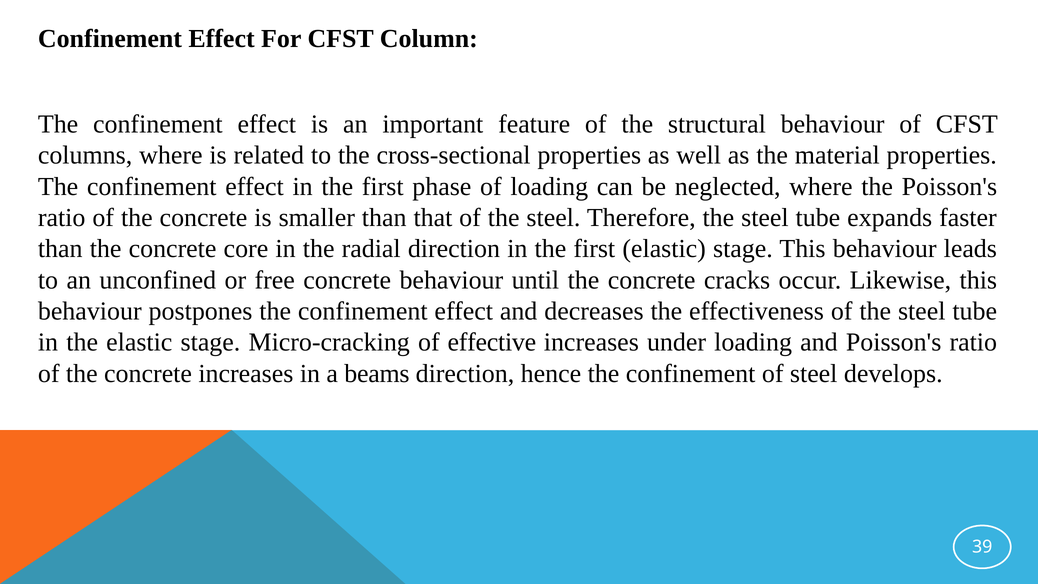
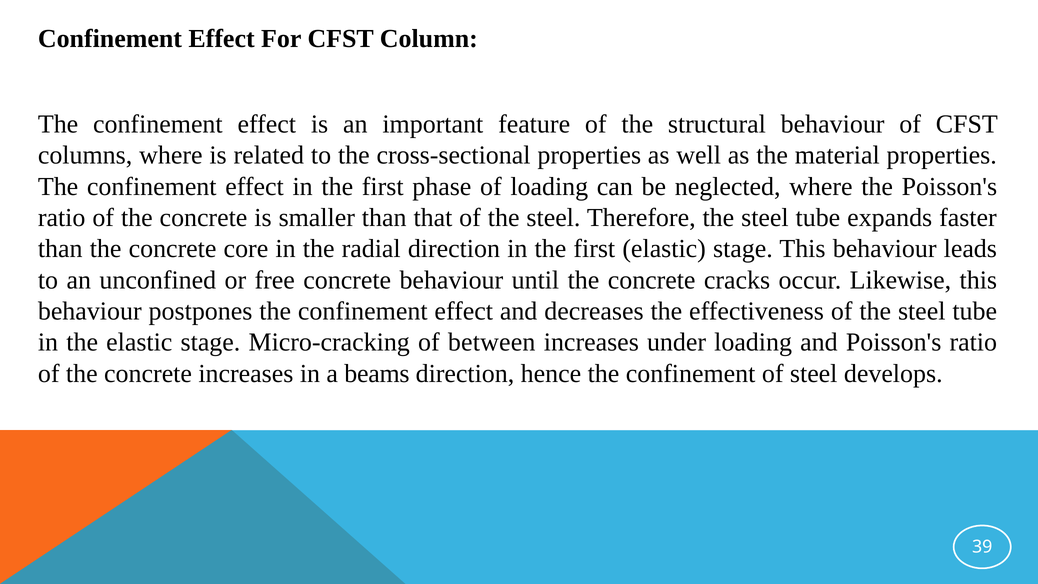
effective: effective -> between
